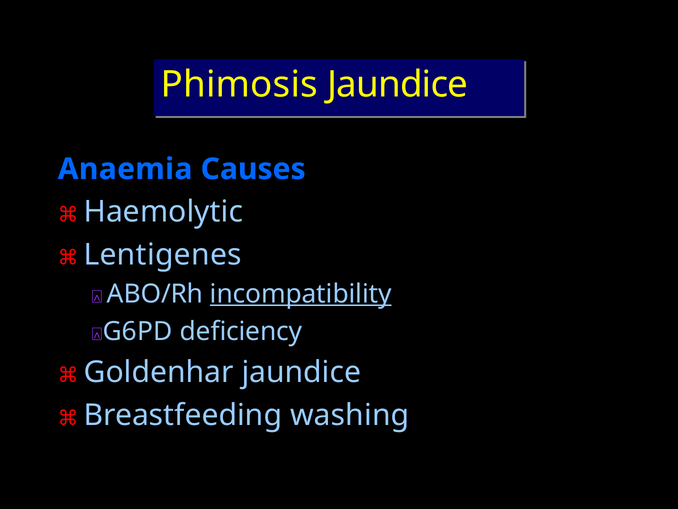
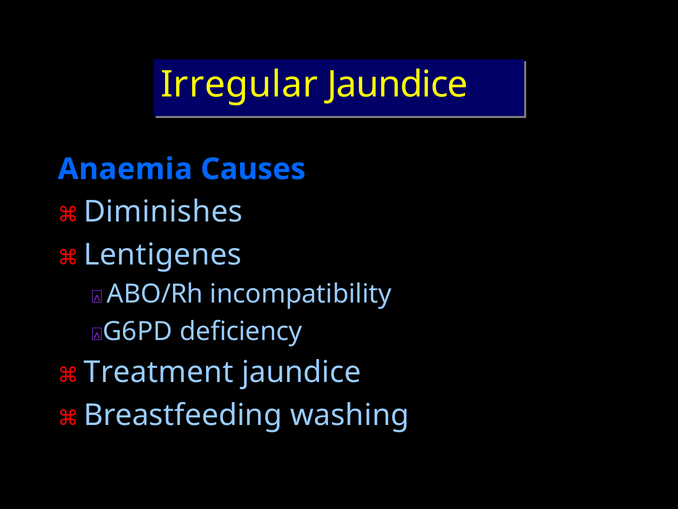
Phimosis: Phimosis -> Irregular
Haemolytic: Haemolytic -> Diminishes
incompatibility underline: present -> none
Goldenhar: Goldenhar -> Treatment
